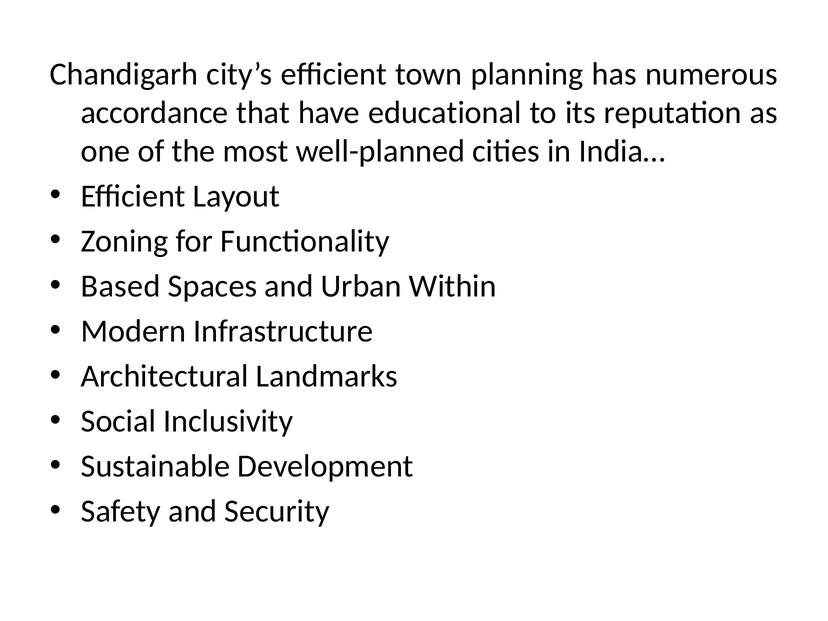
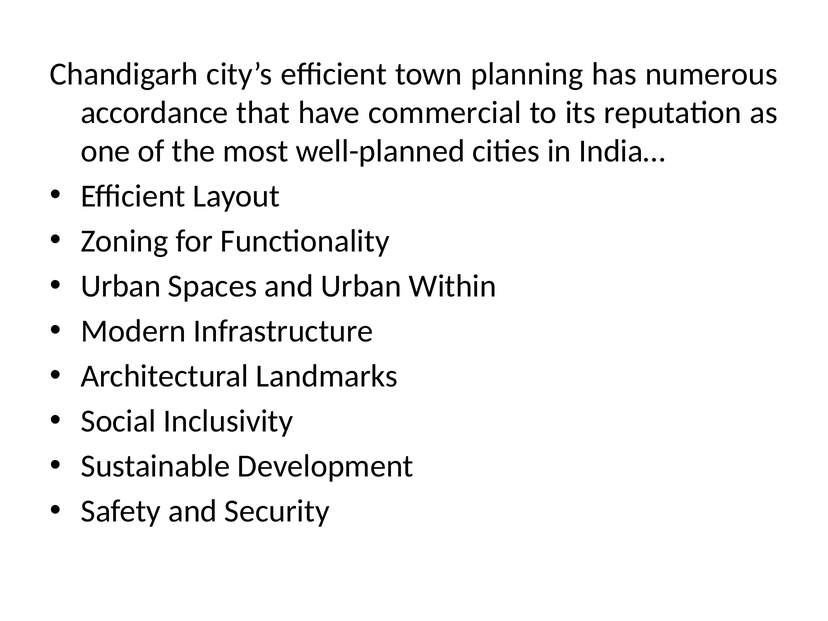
educational: educational -> commercial
Based at (121, 286): Based -> Urban
